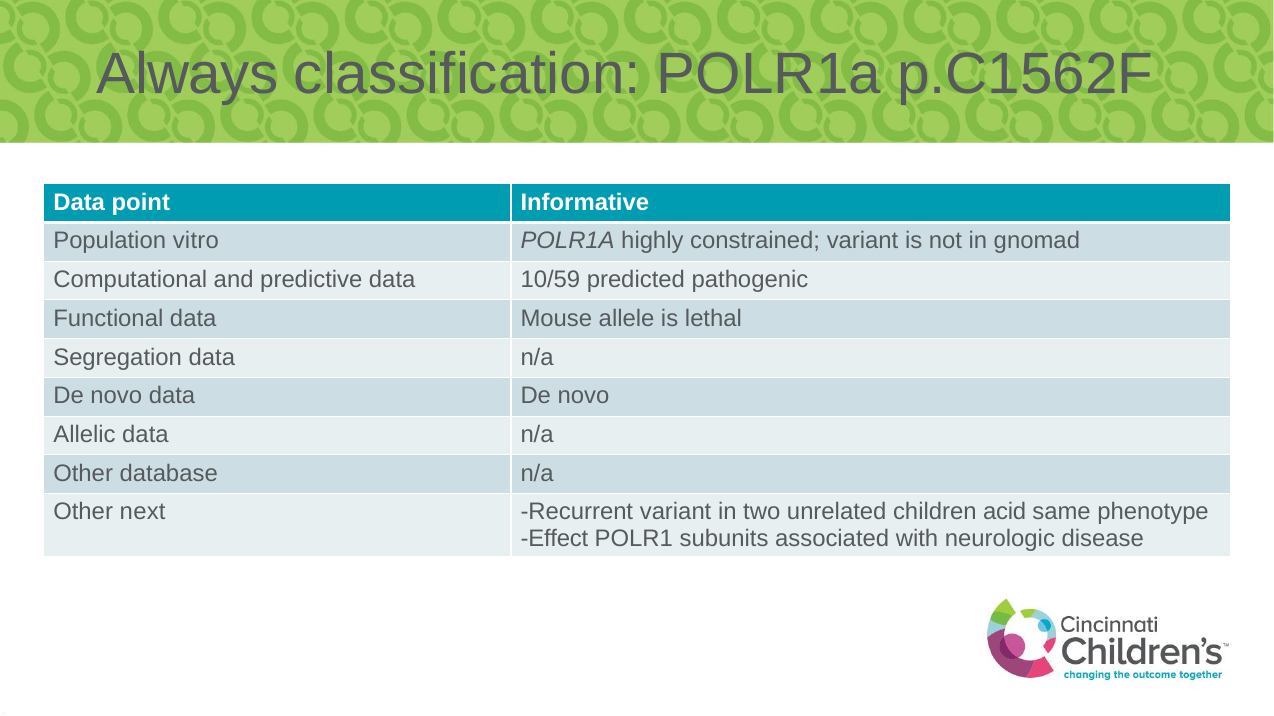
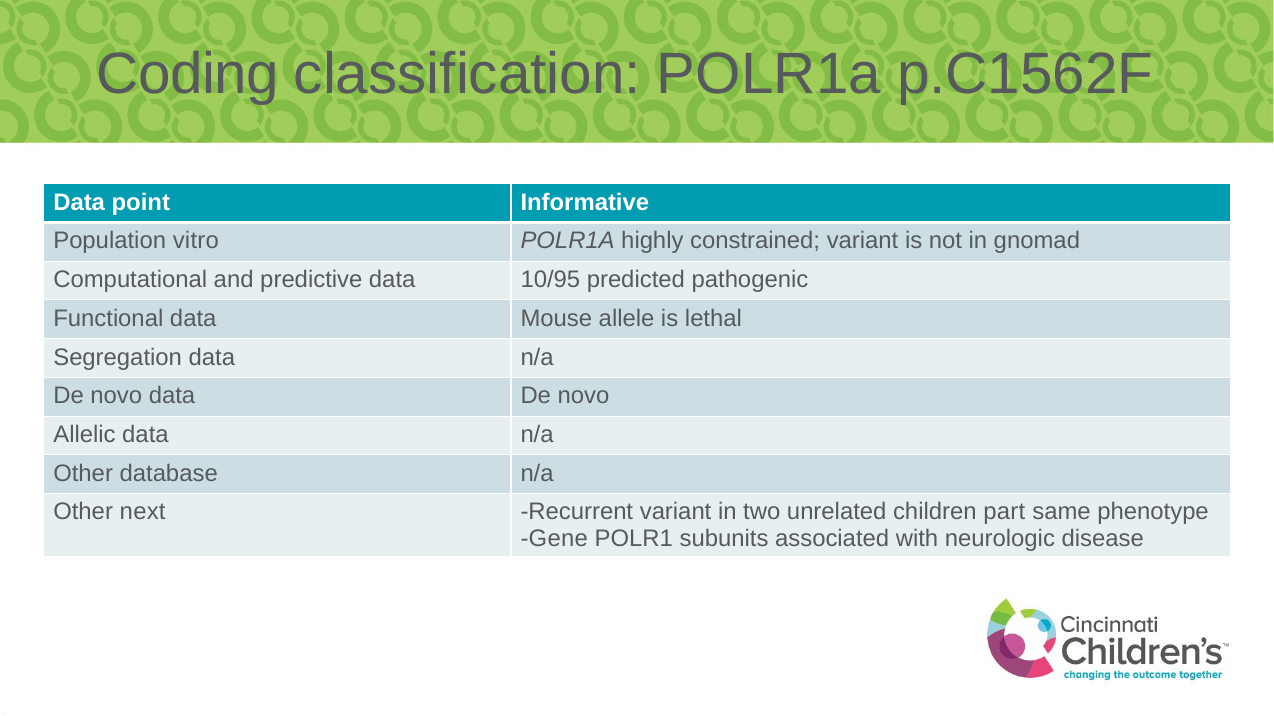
Always: Always -> Coding
10/59: 10/59 -> 10/95
acid: acid -> part
Effect: Effect -> Gene
